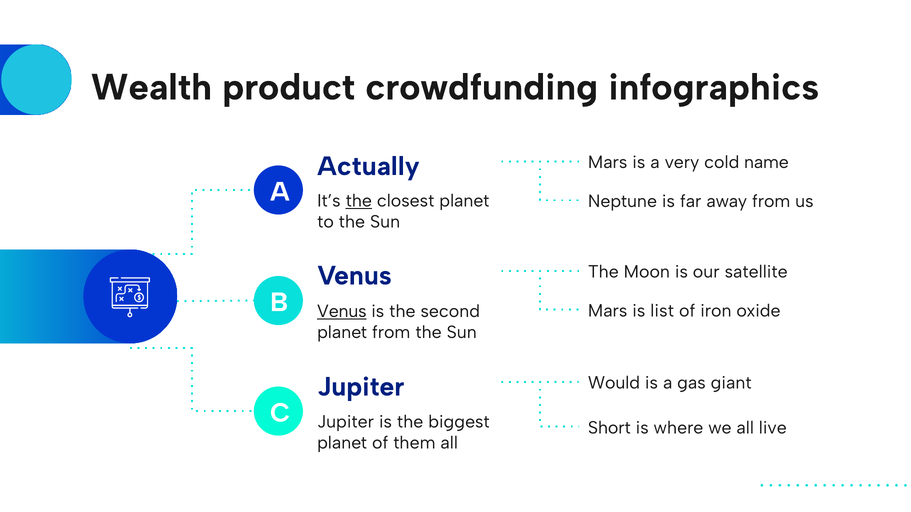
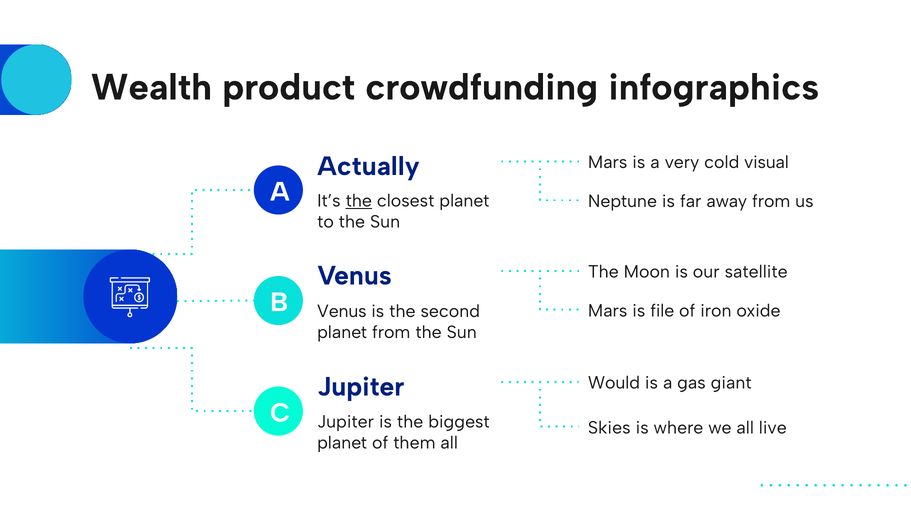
name: name -> visual
list: list -> file
Venus at (342, 312) underline: present -> none
Short: Short -> Skies
